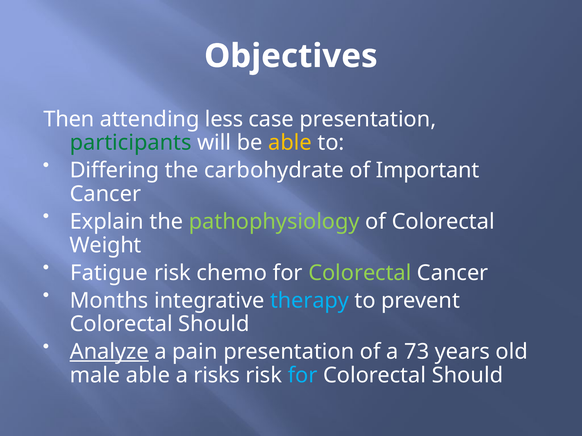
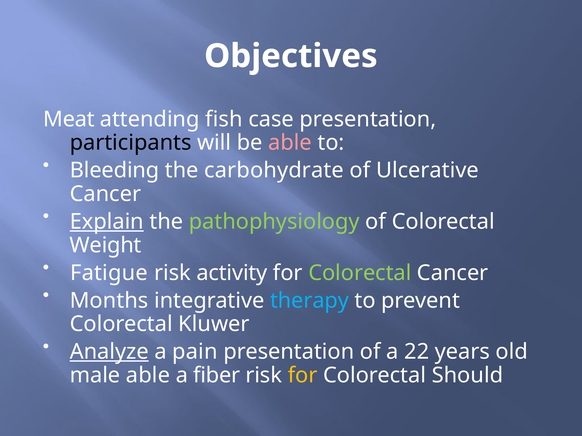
Then: Then -> Meat
less: less -> fish
participants colour: green -> black
able at (290, 143) colour: yellow -> pink
Differing: Differing -> Bleeding
Important: Important -> Ulcerative
Explain underline: none -> present
chemo: chemo -> activity
Should at (214, 324): Should -> Kluwer
73: 73 -> 22
risks: risks -> fiber
for at (303, 376) colour: light blue -> yellow
